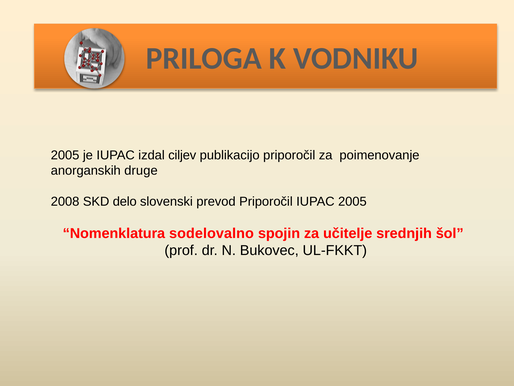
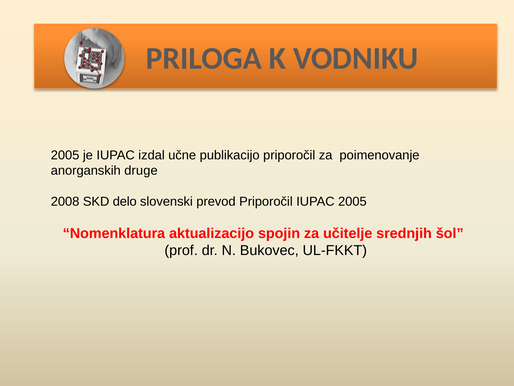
ciljev: ciljev -> učne
sodelovalno: sodelovalno -> aktualizacijo
